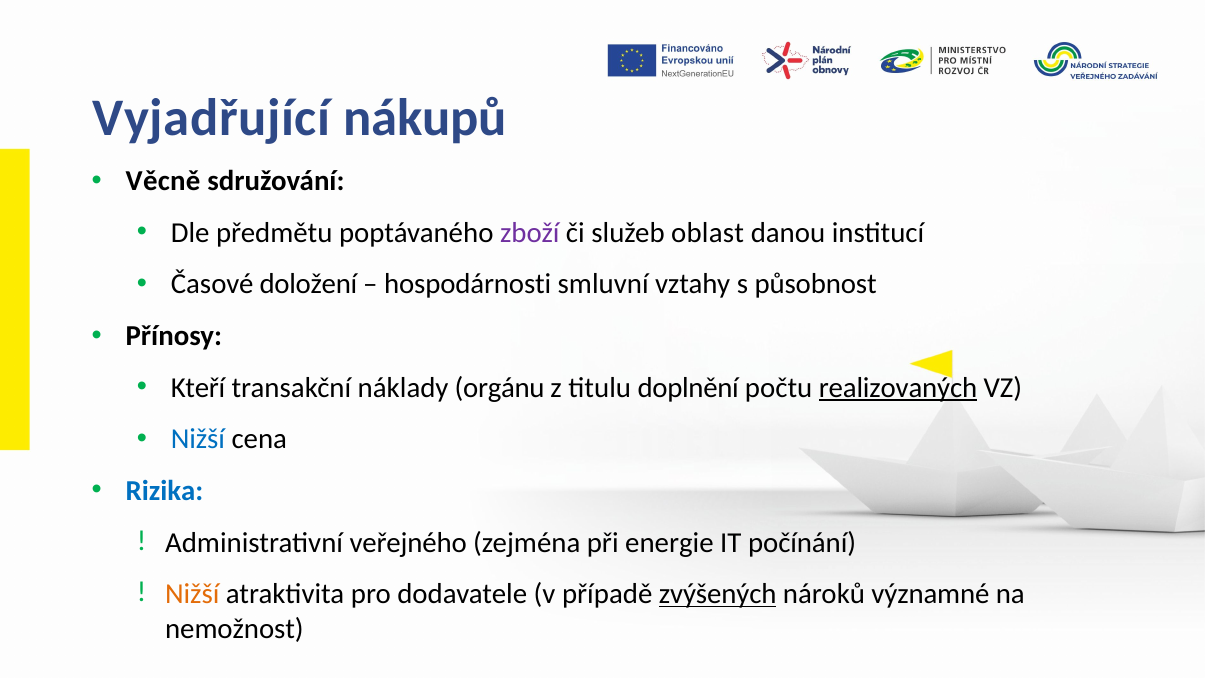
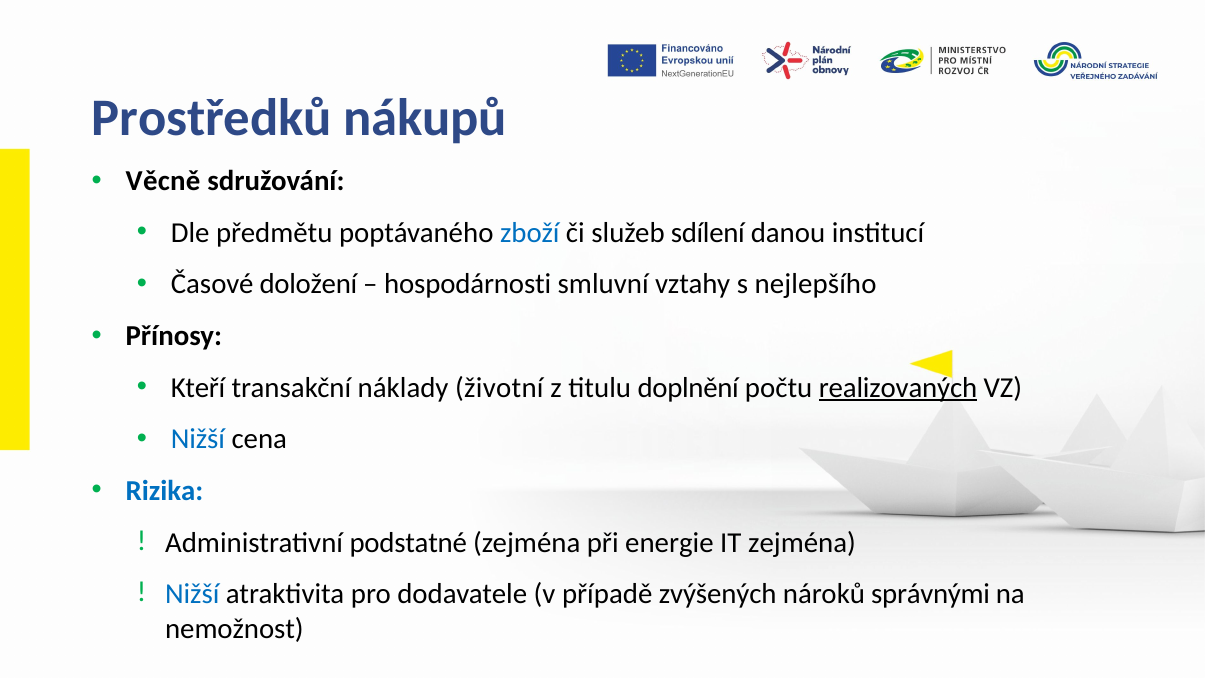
Vyjadřující: Vyjadřující -> Prostředků
zboží colour: purple -> blue
oblast: oblast -> sdílení
působnost: působnost -> nejlepšího
orgánu: orgánu -> životní
veřejného: veřejného -> podstatné
IT počínání: počínání -> zejména
Nižší at (192, 594) colour: orange -> blue
zvýšených underline: present -> none
významné: významné -> správnými
